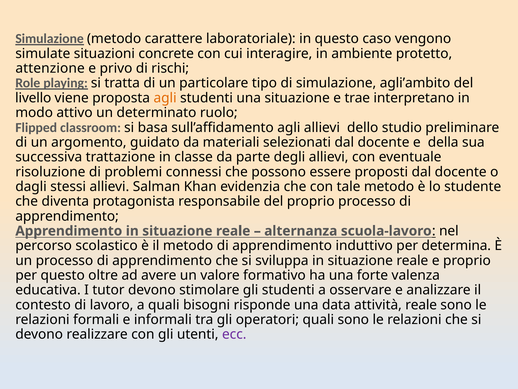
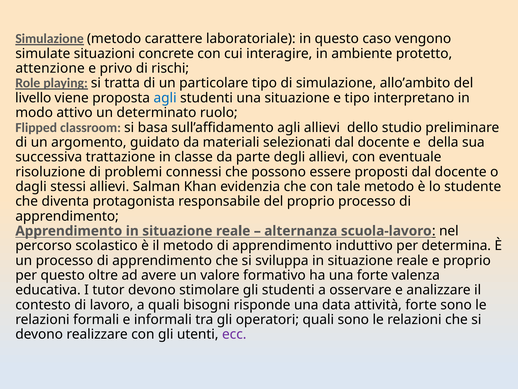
agli’ambito: agli’ambito -> allo’ambito
agli at (165, 98) colour: orange -> blue
e trae: trae -> tipo
attività reale: reale -> forte
